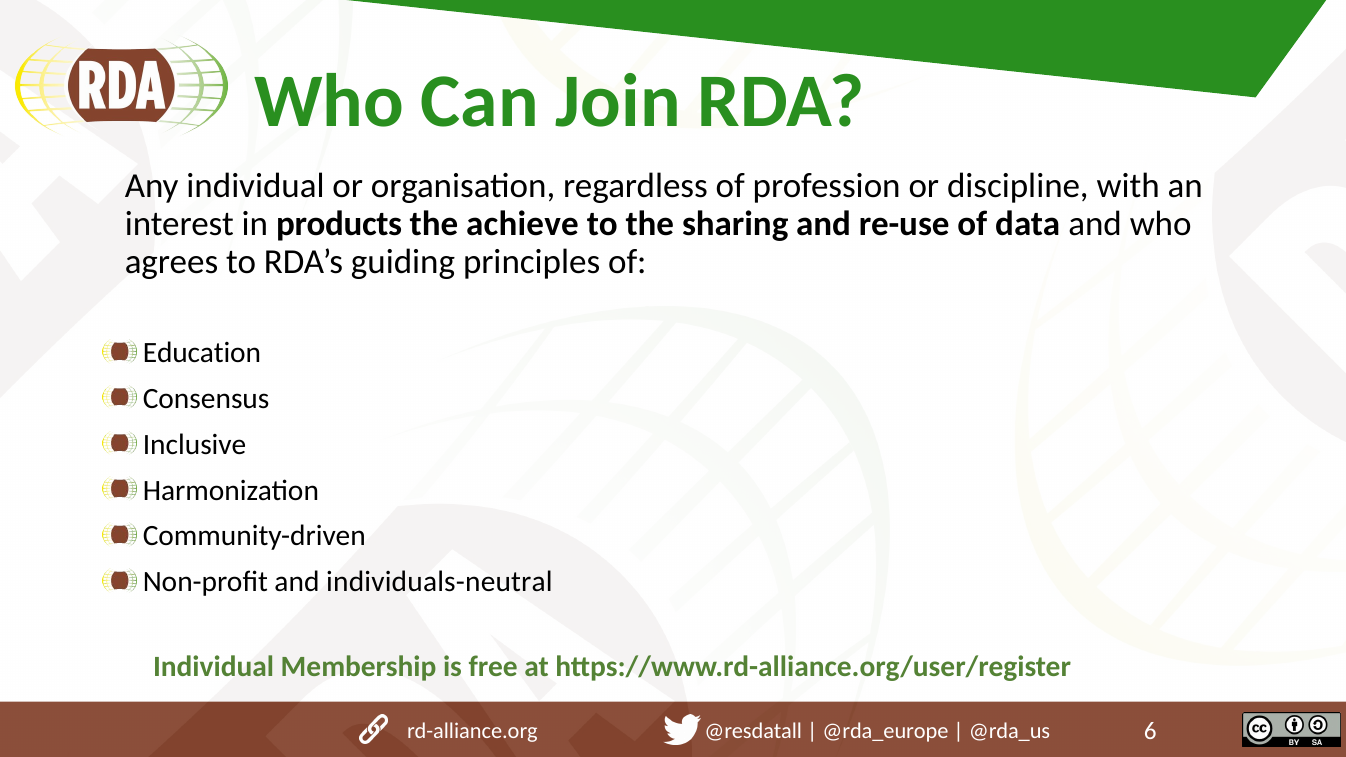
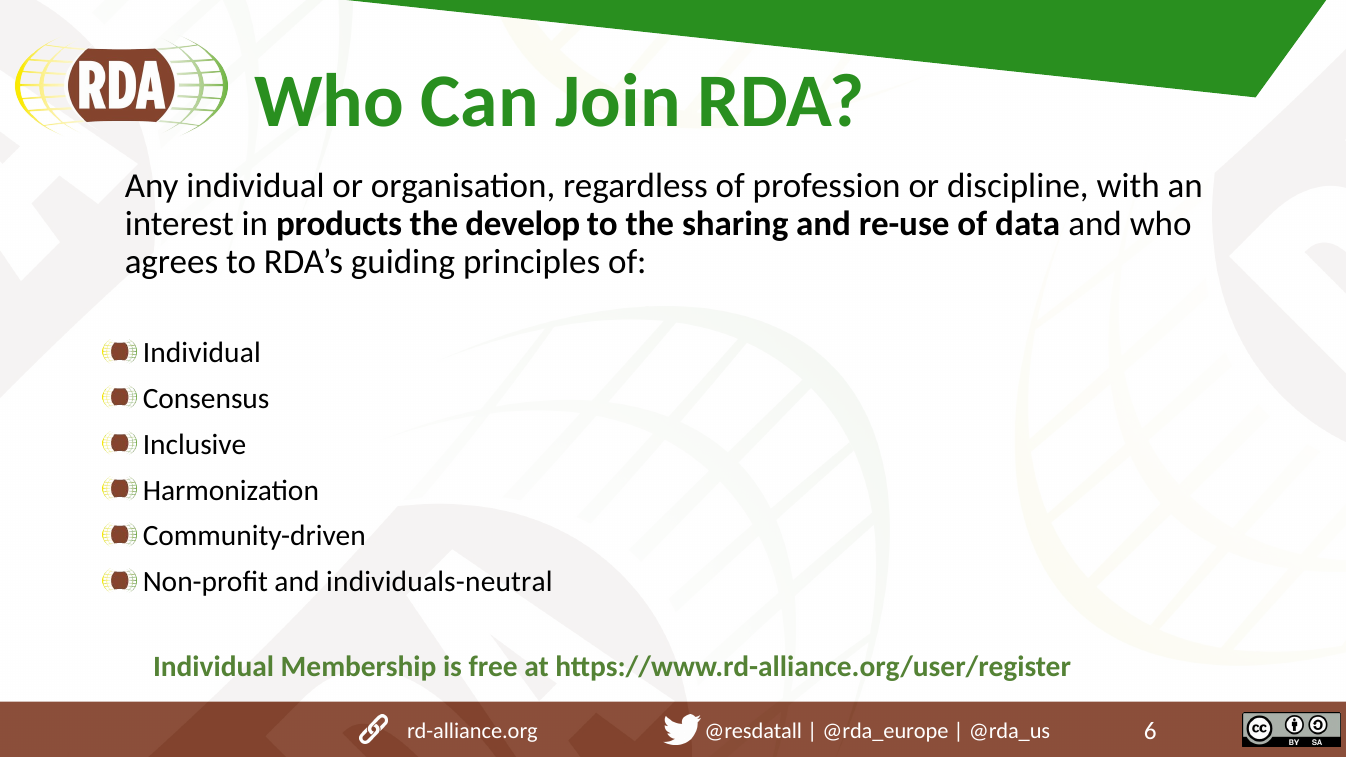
achieve: achieve -> develop
Education at (202, 353): Education -> Individual
